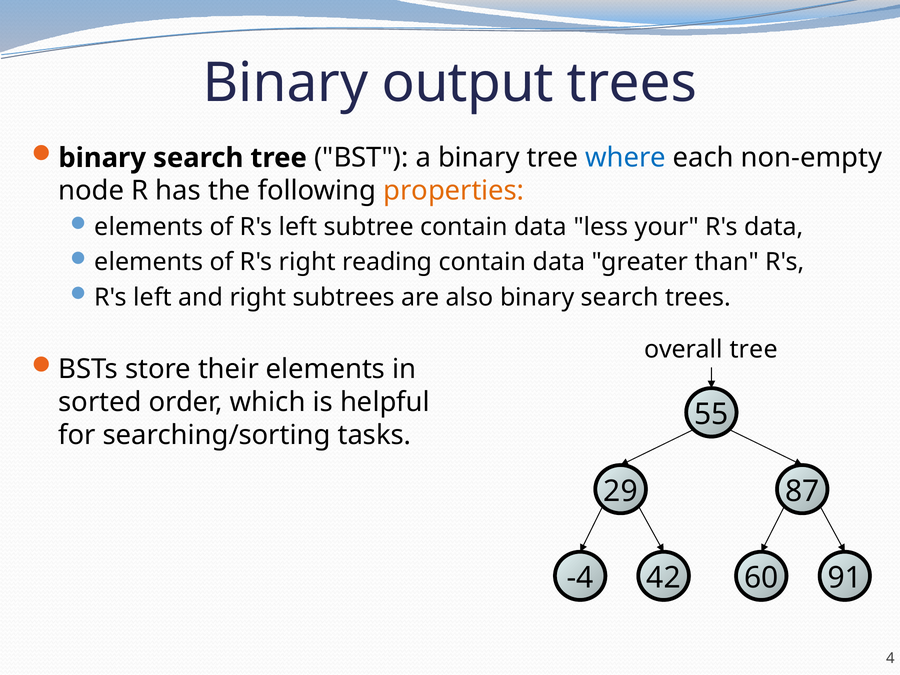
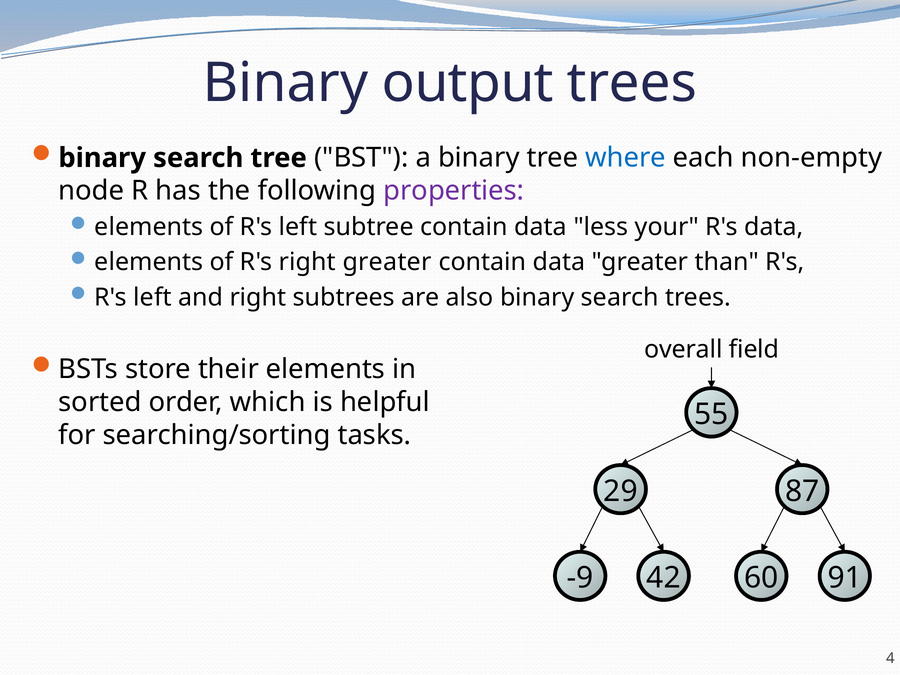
properties colour: orange -> purple
right reading: reading -> greater
overall tree: tree -> field
-4: -4 -> -9
